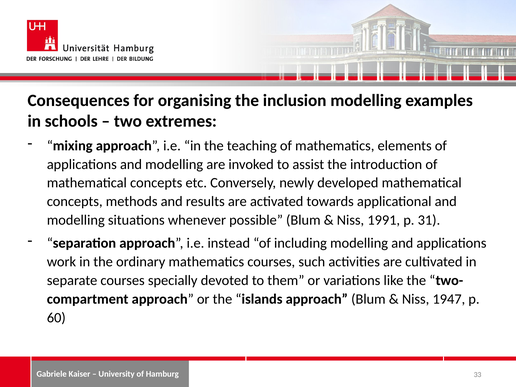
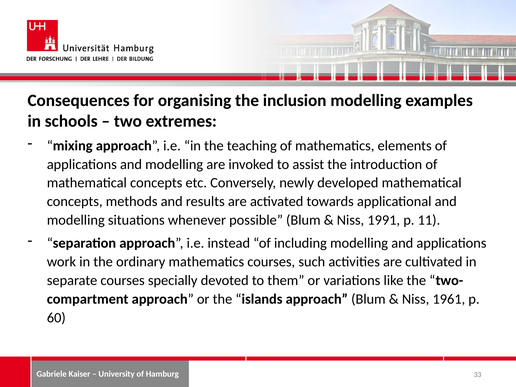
31: 31 -> 11
1947: 1947 -> 1961
